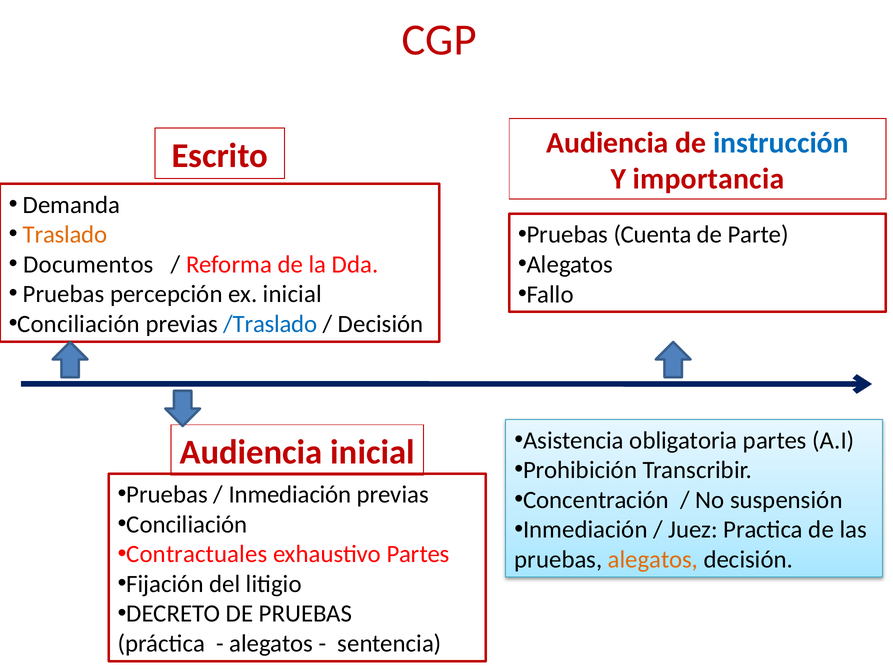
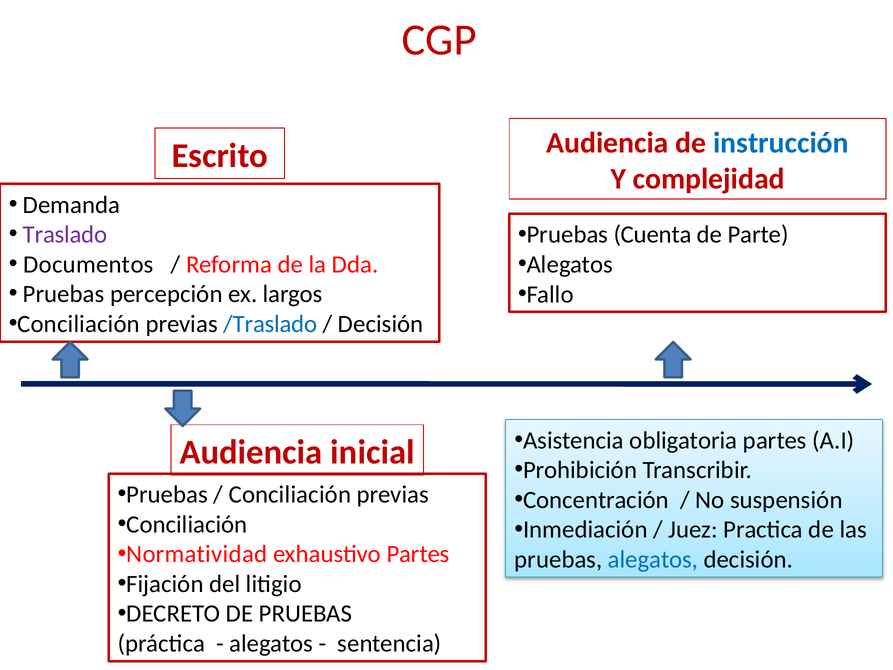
importancia: importancia -> complejidad
Traslado colour: orange -> purple
ex inicial: inicial -> largos
Inmediación at (290, 494): Inmediación -> Conciliación
Contractuales: Contractuales -> Normatividad
alegatos at (653, 559) colour: orange -> blue
